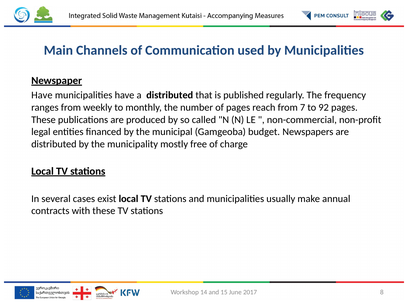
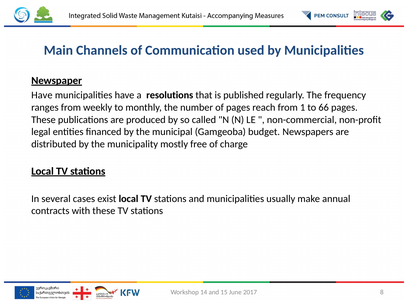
a distributed: distributed -> resolutions
7: 7 -> 1
92: 92 -> 66
